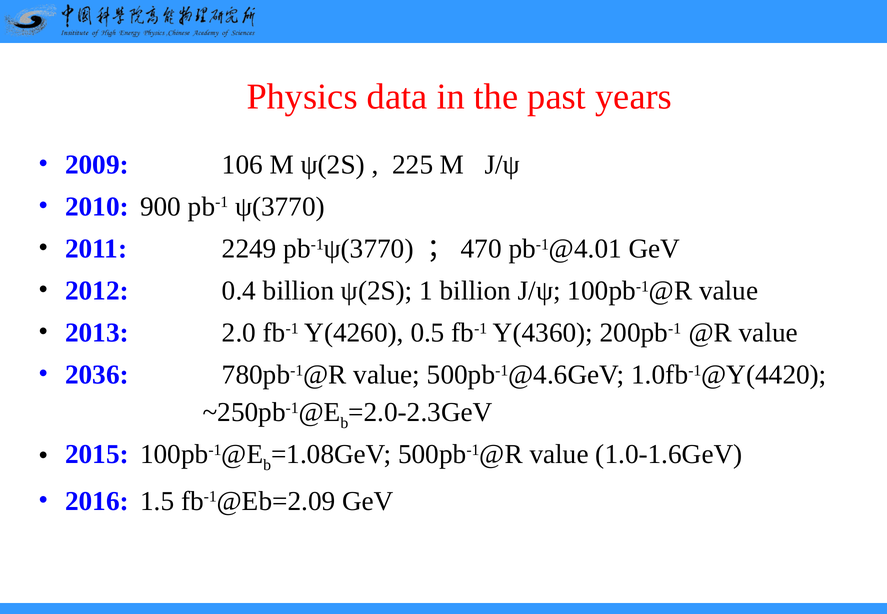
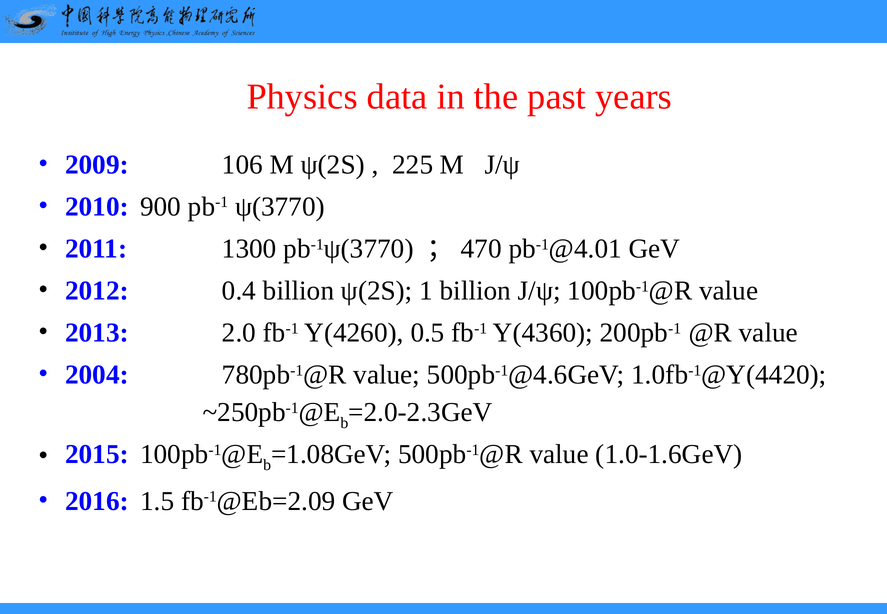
2249: 2249 -> 1300
2036: 2036 -> 2004
